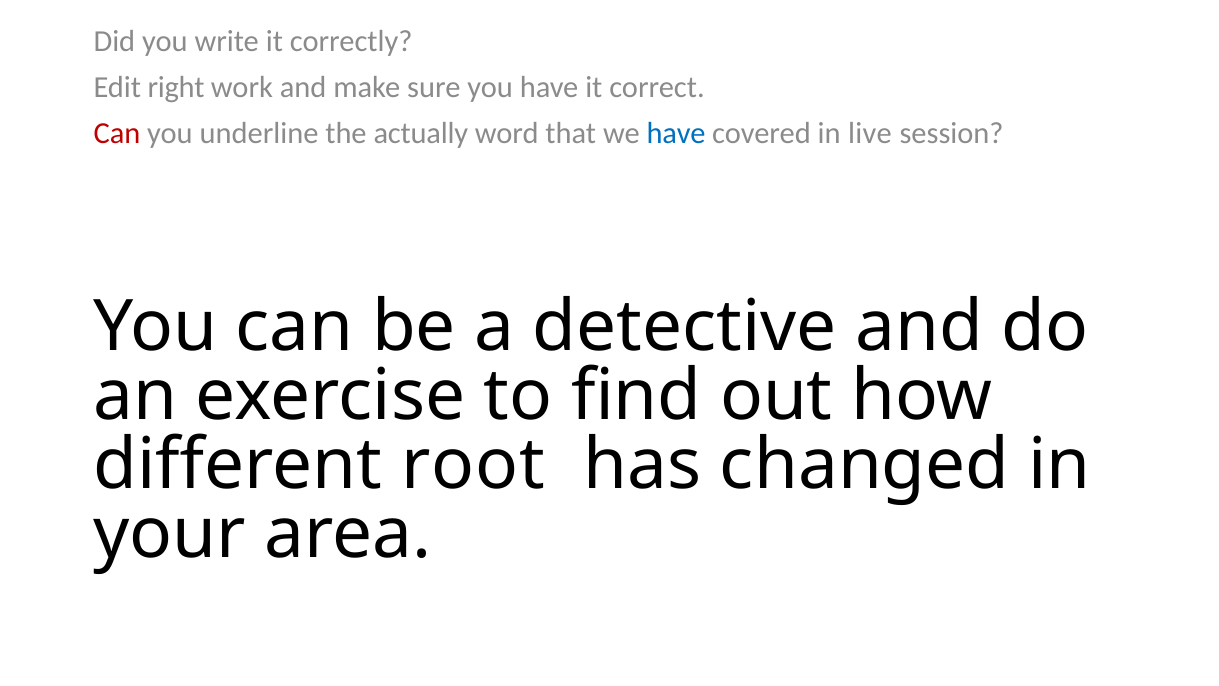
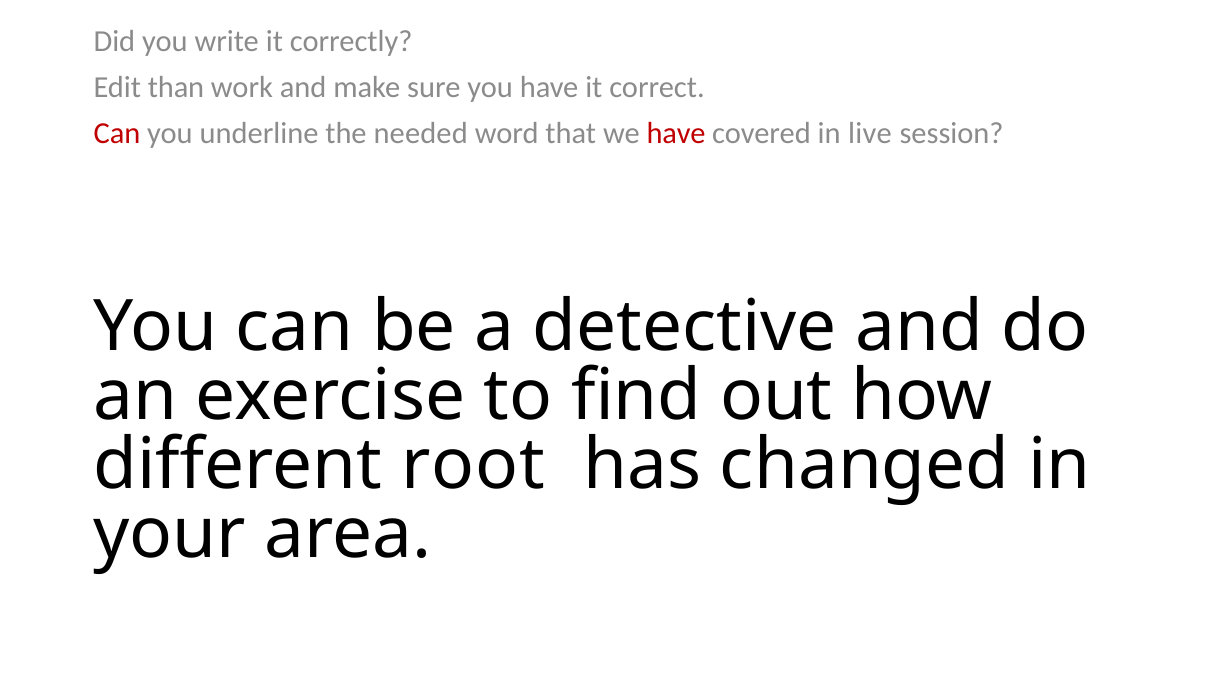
right: right -> than
actually: actually -> needed
have at (676, 133) colour: blue -> red
